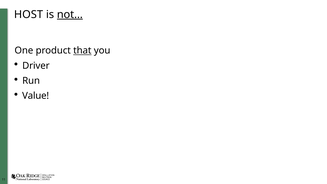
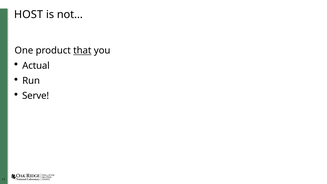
not… underline: present -> none
Driver: Driver -> Actual
Value: Value -> Serve
